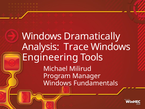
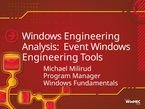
Dramatically at (92, 36): Dramatically -> Engineering
Trace: Trace -> Event
